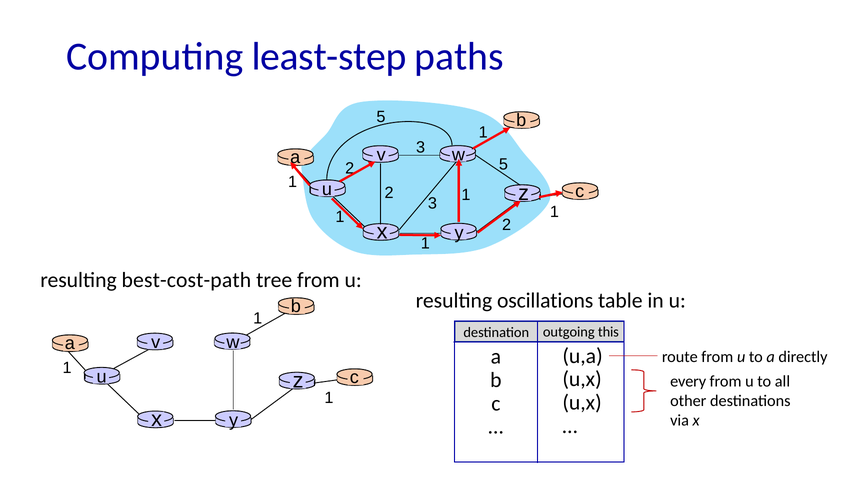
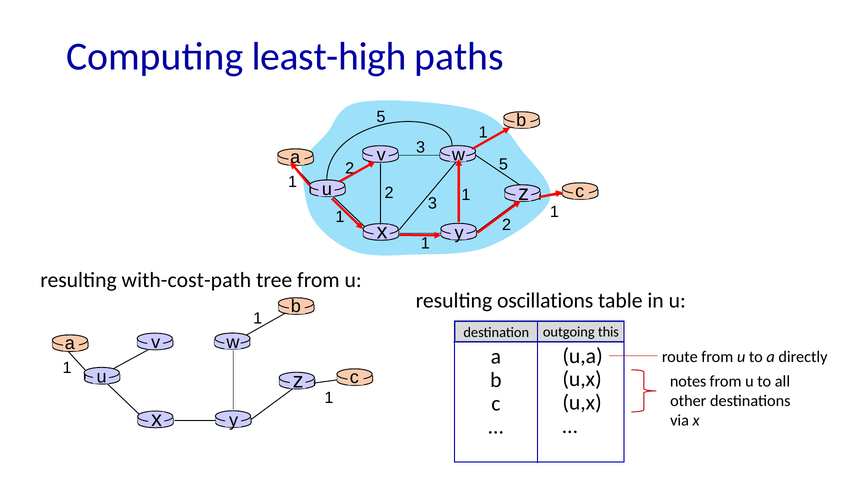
least-step: least-step -> least-high
best-cost-path: best-cost-path -> with-cost-path
every: every -> notes
